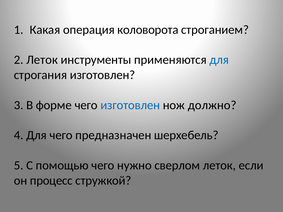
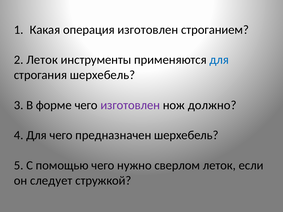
операция коловорота: коловорота -> изготовлен
строгания изготовлен: изготовлен -> шерхебель
изготовлен at (130, 105) colour: blue -> purple
процесс: процесс -> следует
